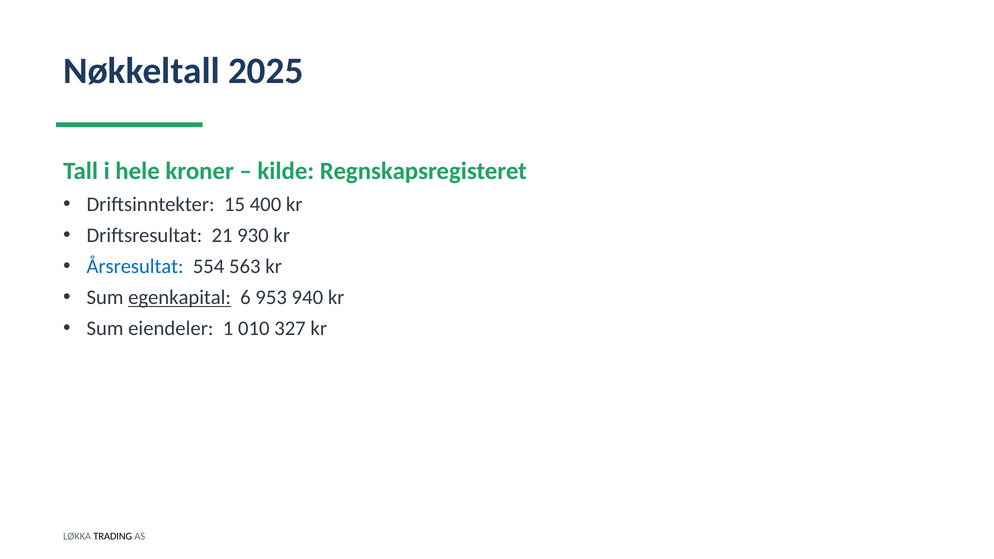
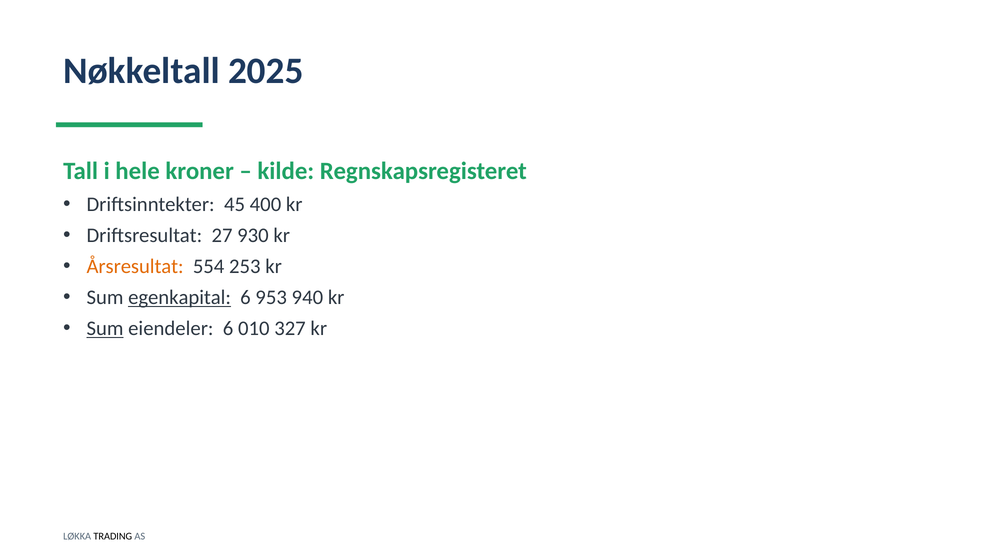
15: 15 -> 45
21: 21 -> 27
Årsresultat colour: blue -> orange
563: 563 -> 253
Sum at (105, 329) underline: none -> present
eiendeler 1: 1 -> 6
